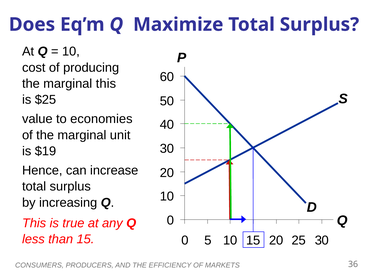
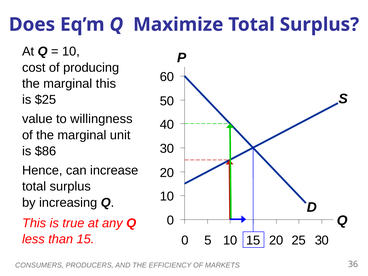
economies: economies -> willingness
$19: $19 -> $86
